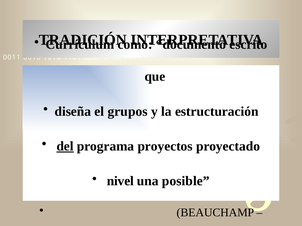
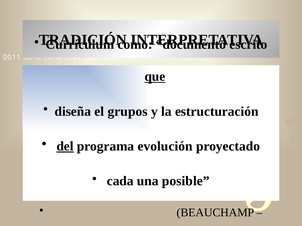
que underline: none -> present
proyectos: proyectos -> evolución
nivel: nivel -> cada
